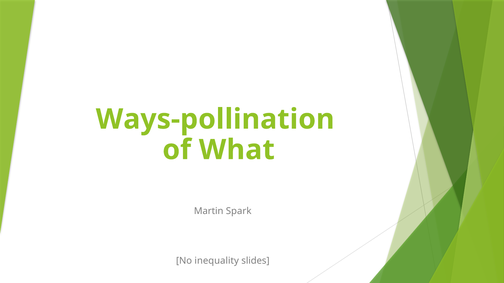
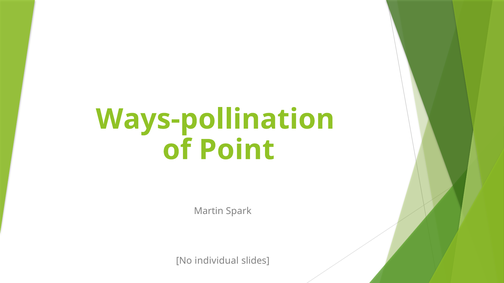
What: What -> Point
inequality: inequality -> individual
